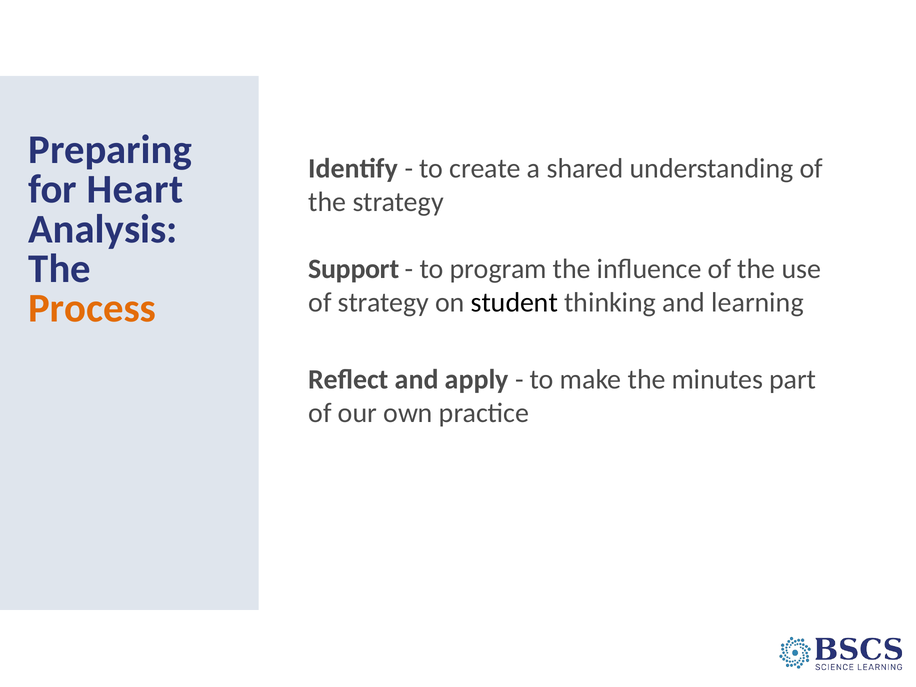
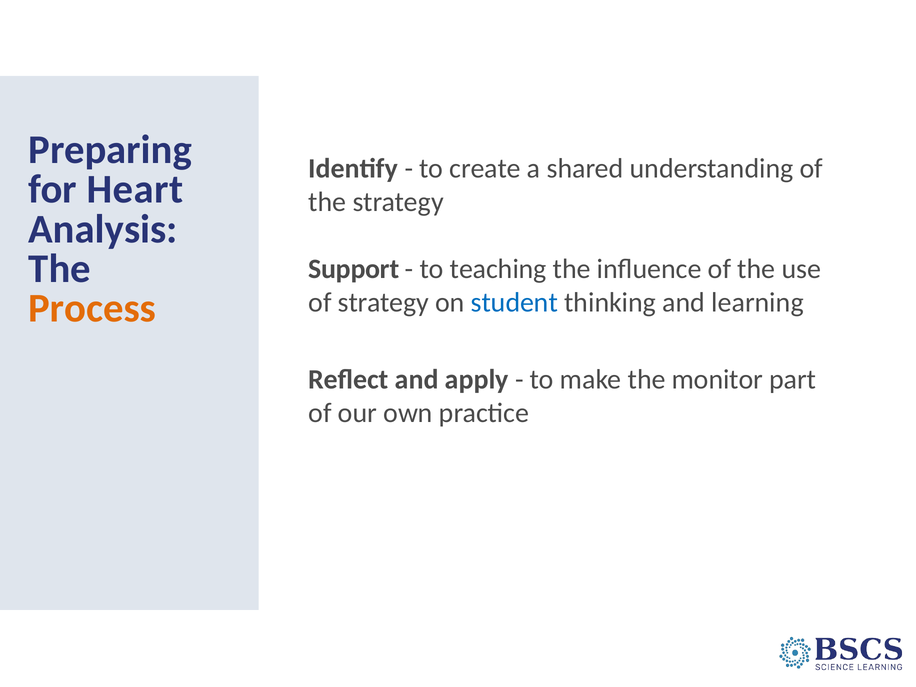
program: program -> teaching
student colour: black -> blue
minutes: minutes -> monitor
